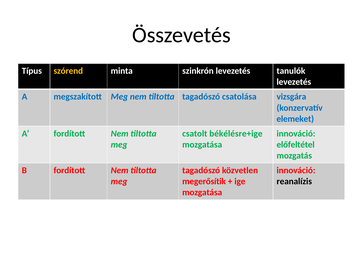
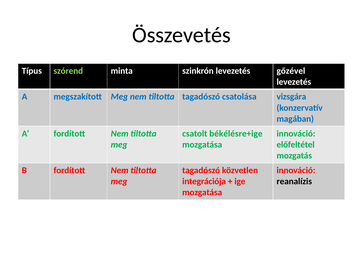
szórend colour: yellow -> light green
tanulók: tanulók -> gőzével
elemeket: elemeket -> magában
megerősítik: megerősítik -> integrációja
